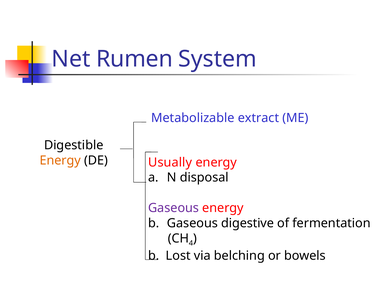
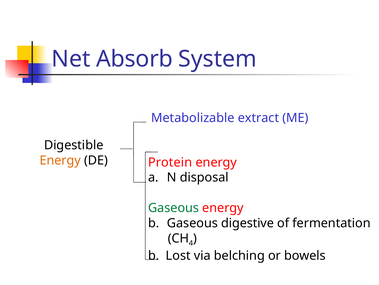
Rumen: Rumen -> Absorb
Usually: Usually -> Protein
Gaseous at (174, 207) colour: purple -> green
